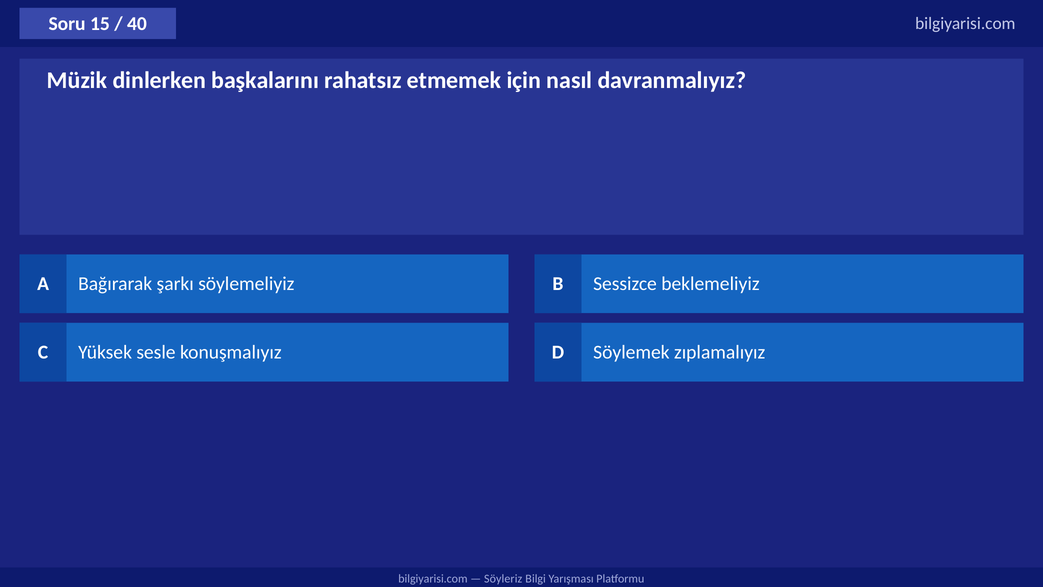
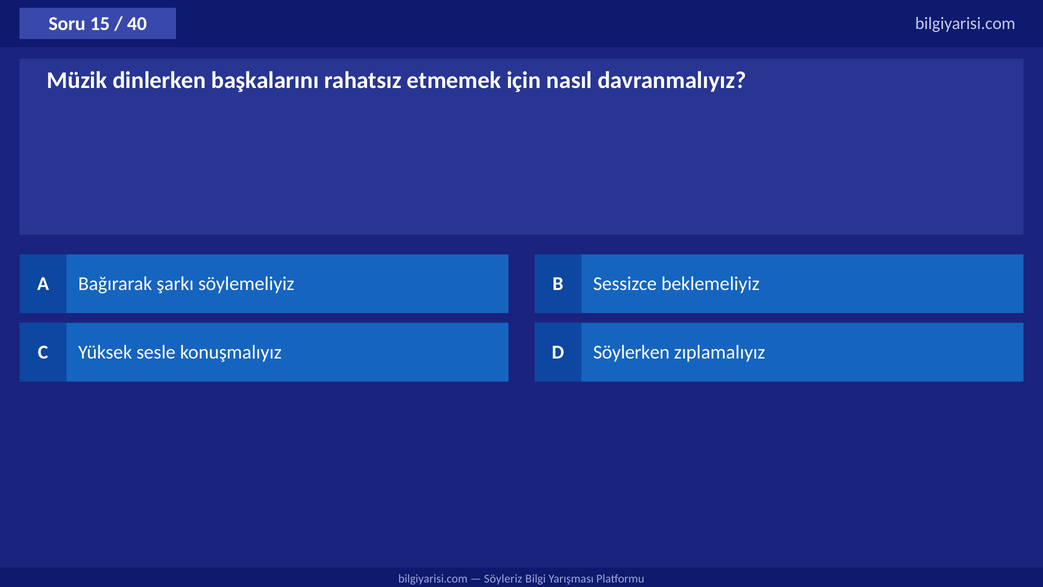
Söylemek: Söylemek -> Söylerken
